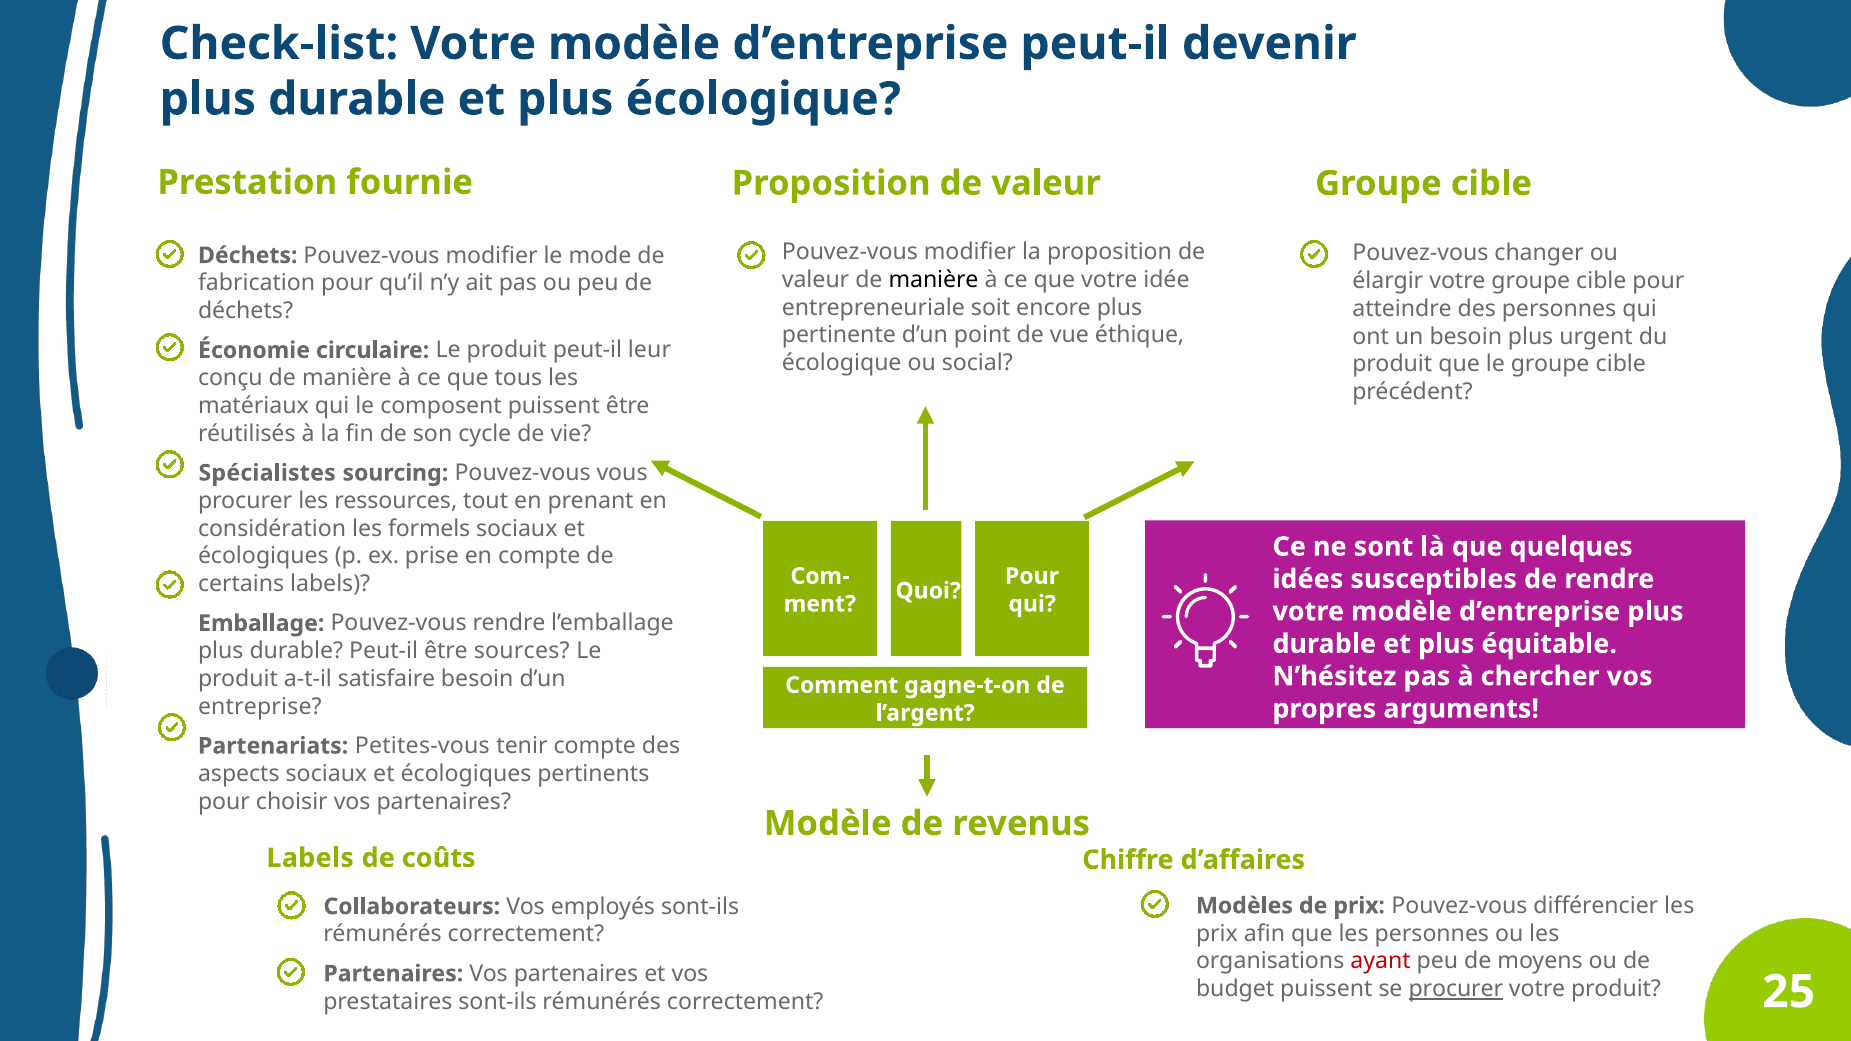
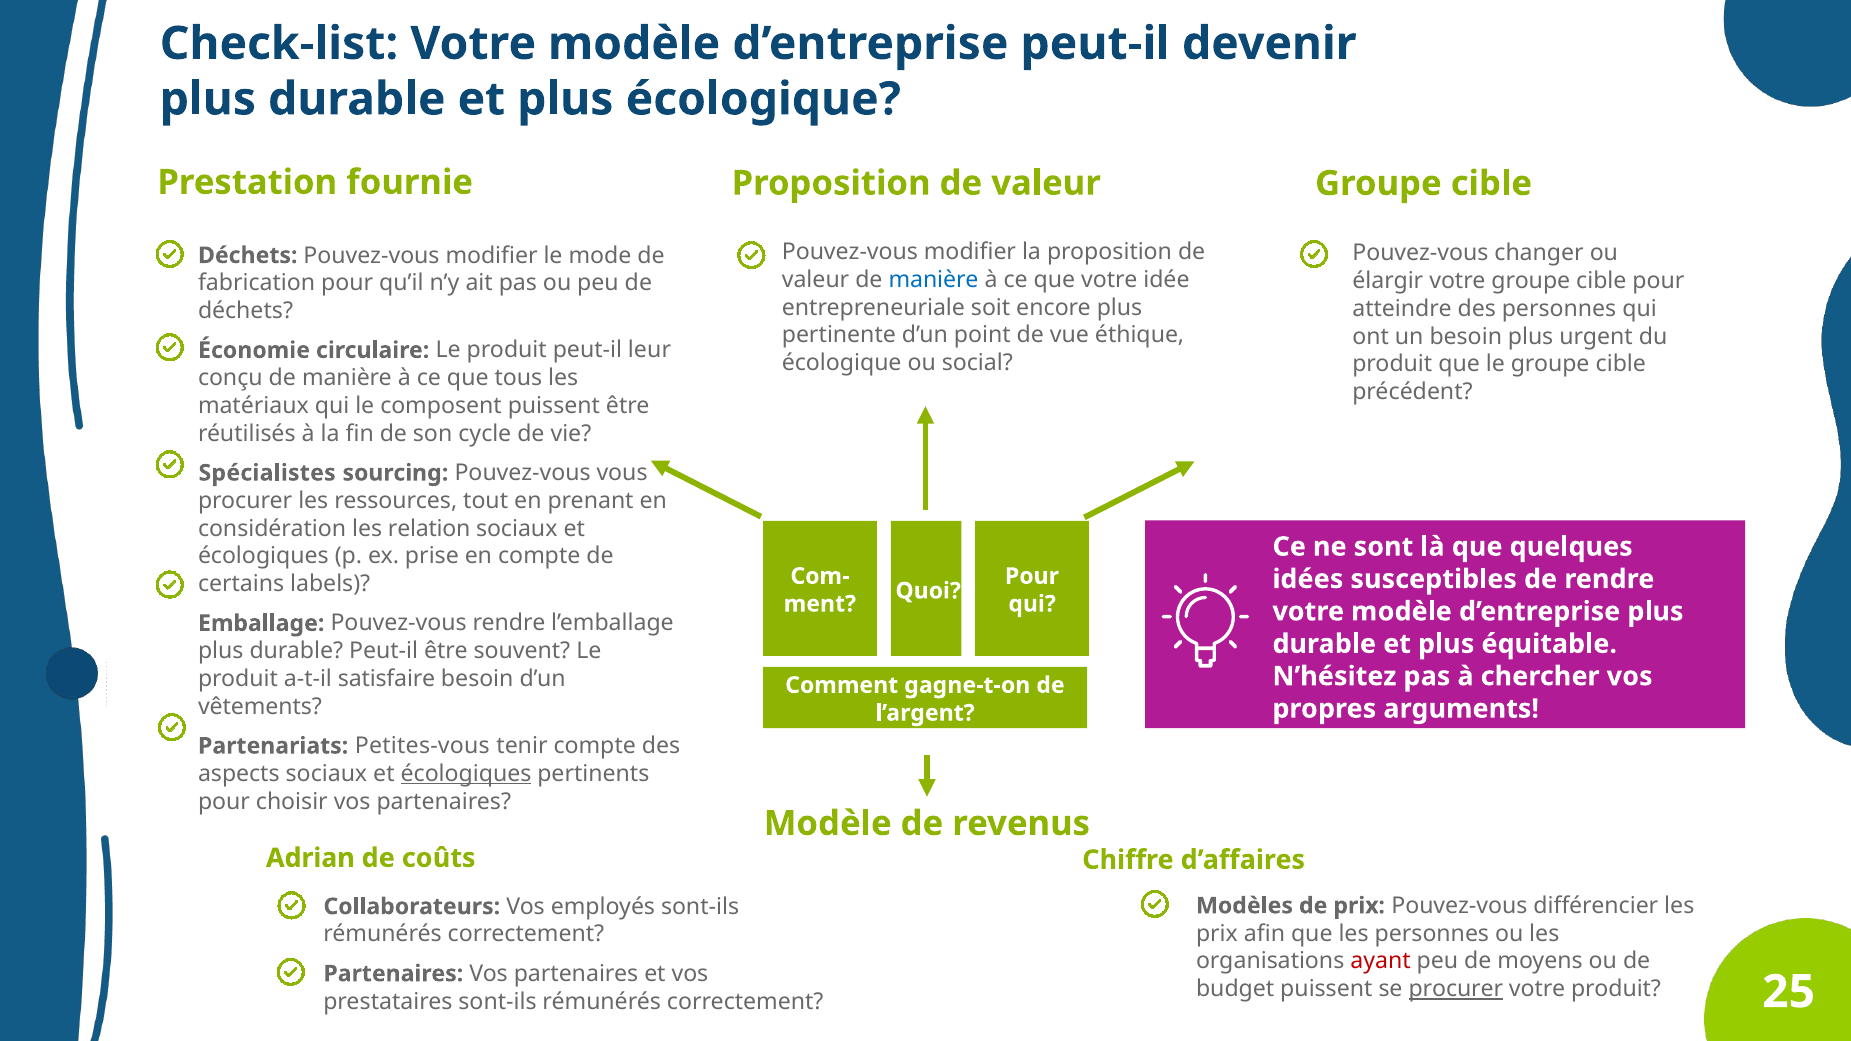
manière at (934, 280) colour: black -> blue
formels: formels -> relation
sources: sources -> souvent
entreprise: entreprise -> vêtements
écologiques at (466, 774) underline: none -> present
Labels at (310, 858): Labels -> Adrian
